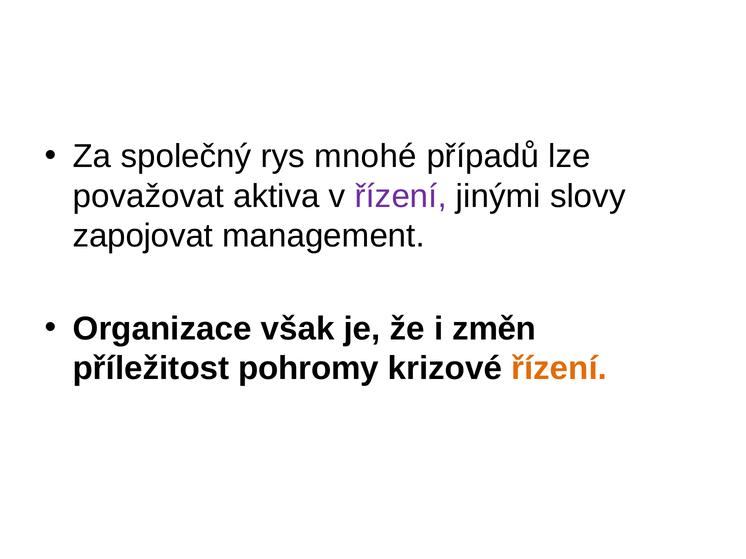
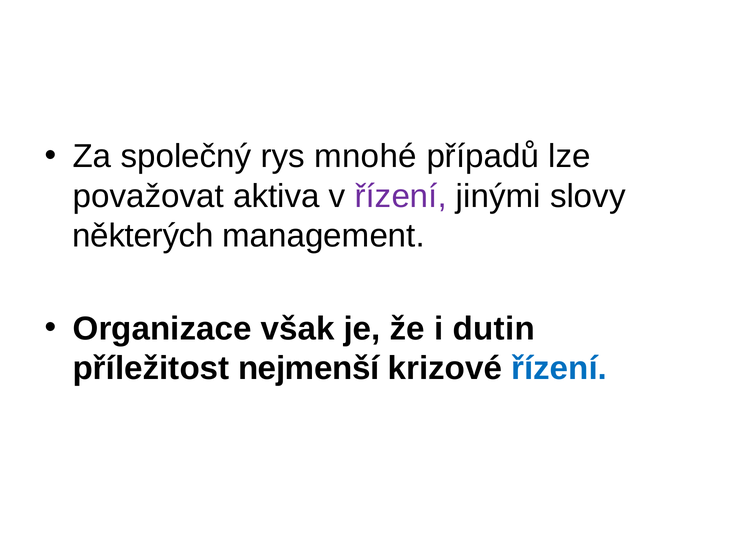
zapojovat: zapojovat -> některých
změn: změn -> dutin
pohromy: pohromy -> nejmenší
řízení at (559, 369) colour: orange -> blue
